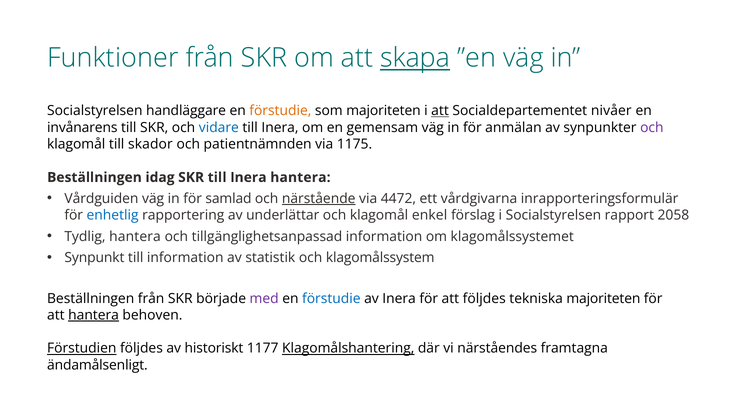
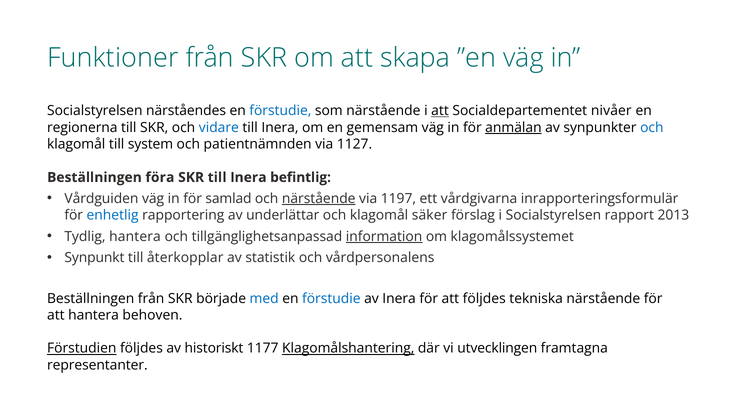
skapa underline: present -> none
handläggare: handläggare -> närståendes
förstudie at (280, 111) colour: orange -> blue
som majoriteten: majoriteten -> närstående
invånarens: invånarens -> regionerna
anmälan underline: none -> present
och at (652, 127) colour: purple -> blue
skador: skador -> system
1175: 1175 -> 1127
idag: idag -> föra
Inera hantera: hantera -> befintlig
4472: 4472 -> 1197
enkel: enkel -> säker
2058: 2058 -> 2013
information at (384, 236) underline: none -> present
till information: information -> återkopplar
klagomålssystem: klagomålssystem -> vårdpersonalens
med colour: purple -> blue
tekniska majoriteten: majoriteten -> närstående
hantera at (94, 315) underline: present -> none
närståendes: närståendes -> utvecklingen
ändamålsenligt: ändamålsenligt -> representanter
